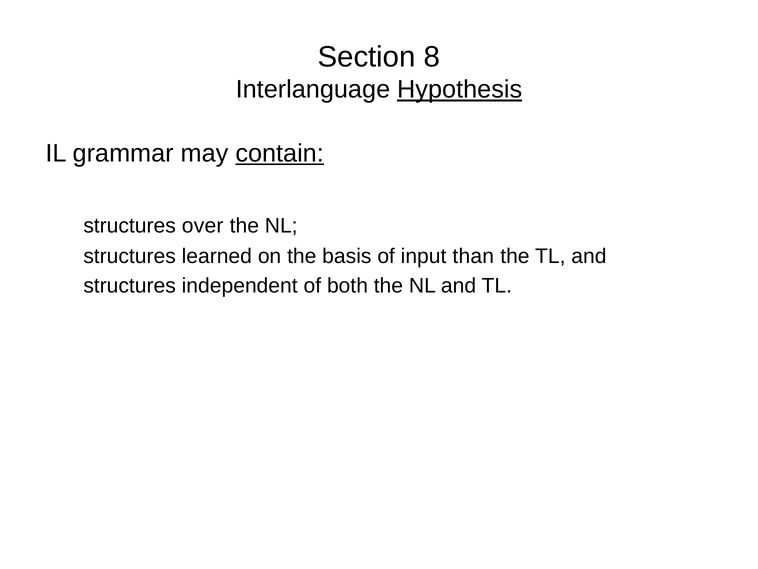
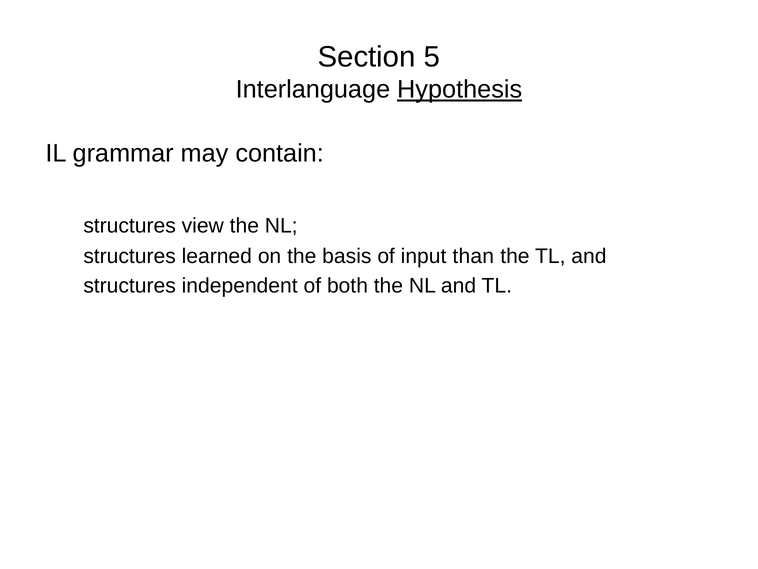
8: 8 -> 5
contain underline: present -> none
over: over -> view
